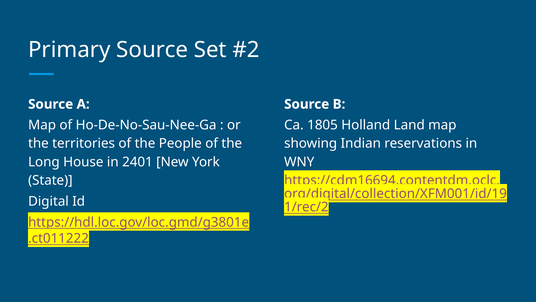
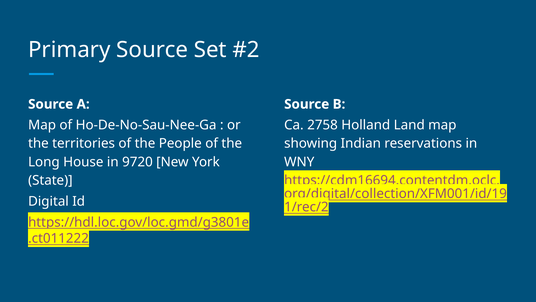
1805: 1805 -> 2758
2401: 2401 -> 9720
